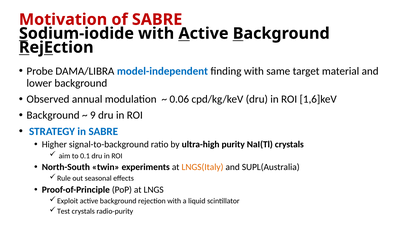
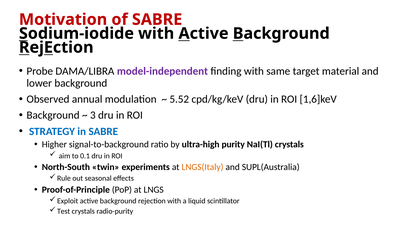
model-independent colour: blue -> purple
0.06: 0.06 -> 5.52
9: 9 -> 3
